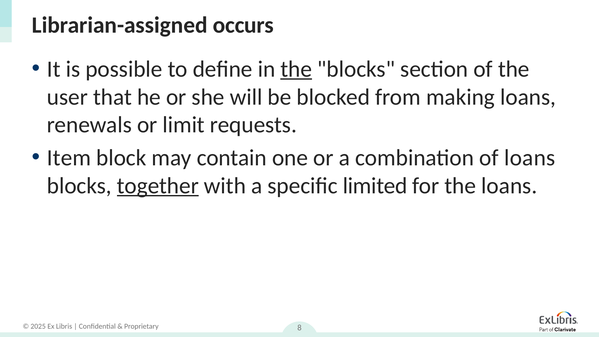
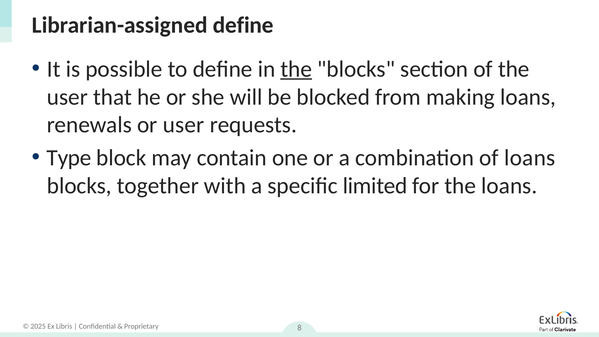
Librarian-assigned occurs: occurs -> define
or limit: limit -> user
Item: Item -> Type
together underline: present -> none
